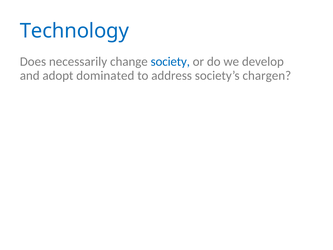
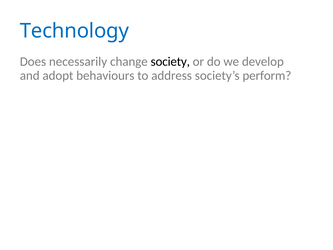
society colour: blue -> black
dominated: dominated -> behaviours
chargen: chargen -> perform
